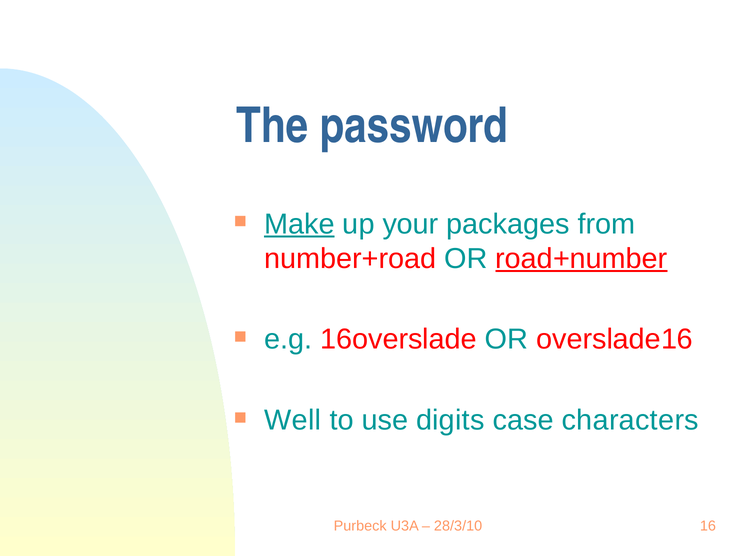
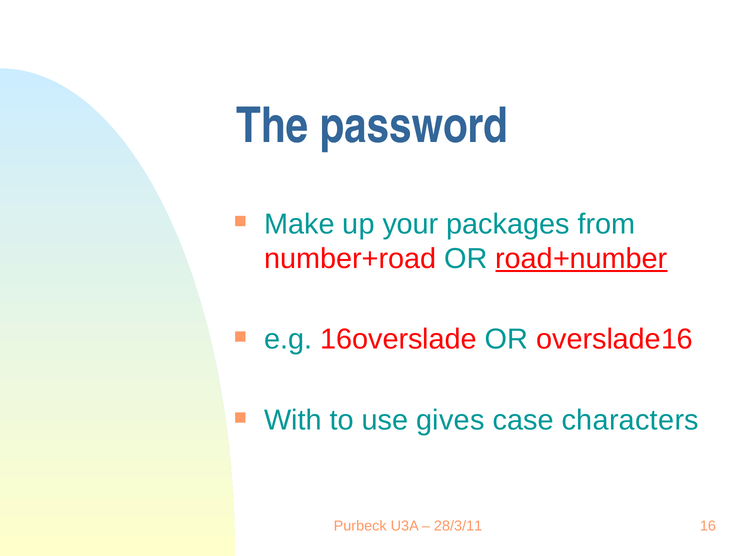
Make underline: present -> none
Well: Well -> With
digits: digits -> gives
28/3/10: 28/3/10 -> 28/3/11
